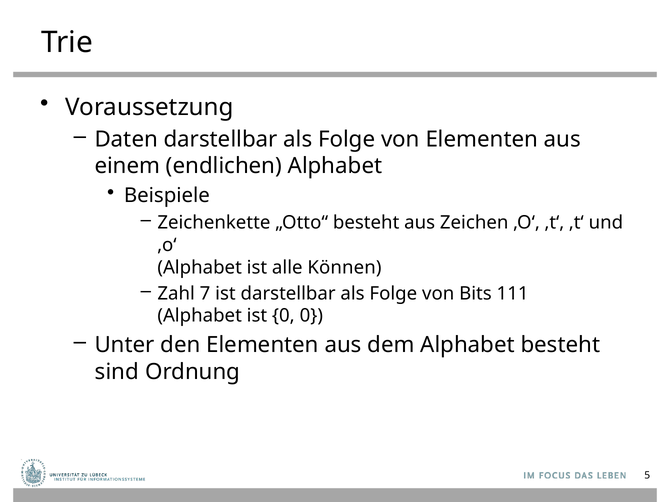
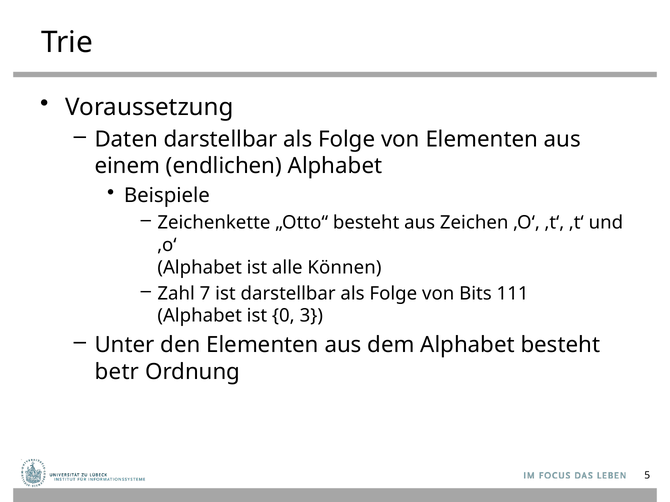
0 0: 0 -> 3
sind: sind -> betr
